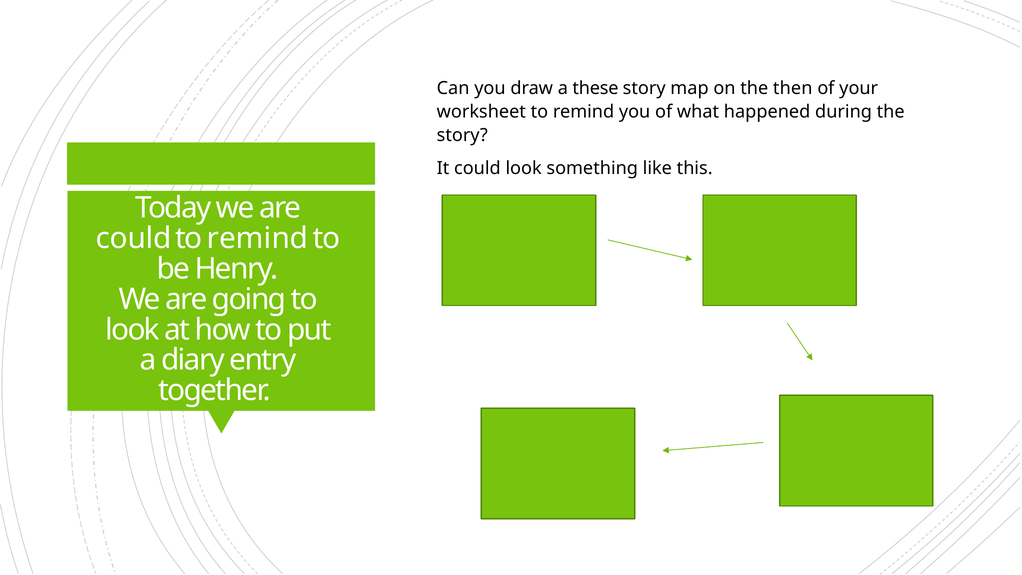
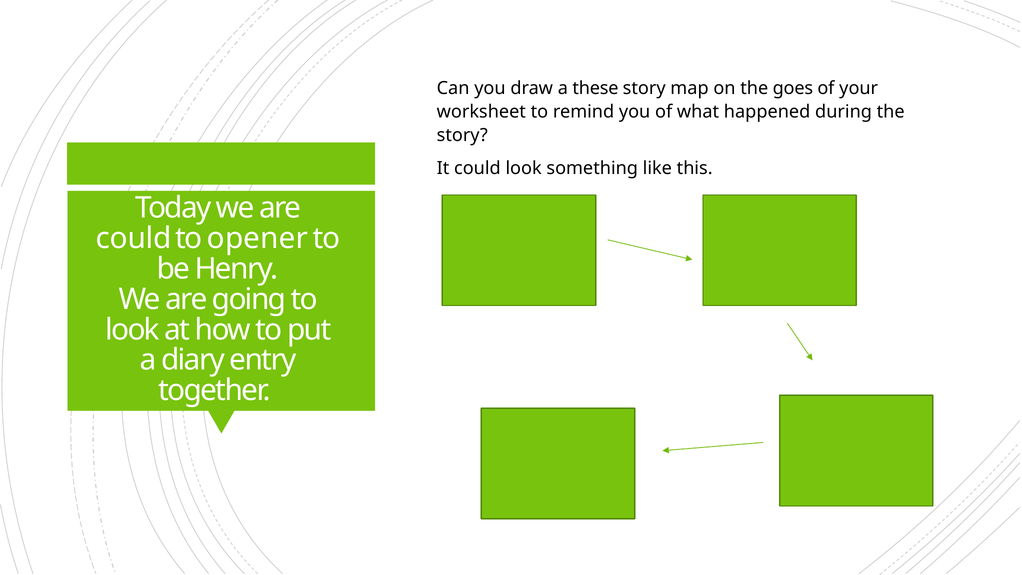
then: then -> goes
remind at (258, 238): remind -> opener
